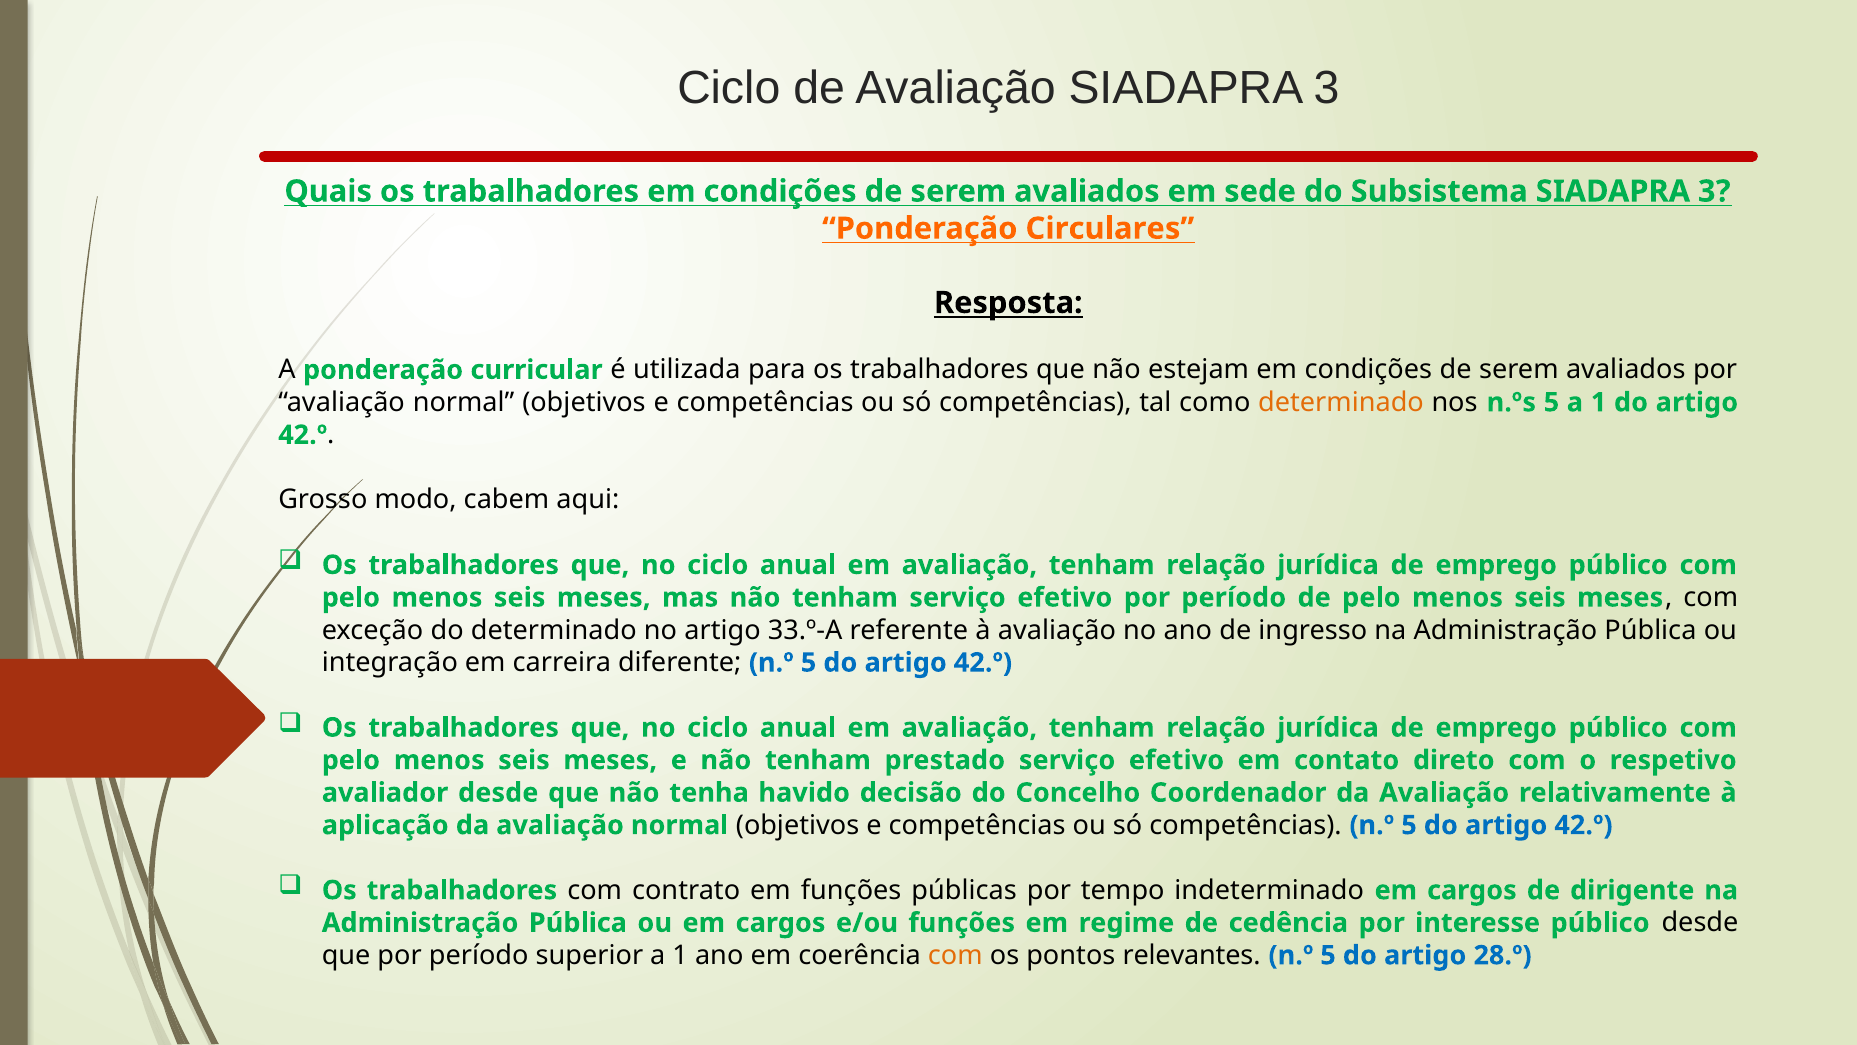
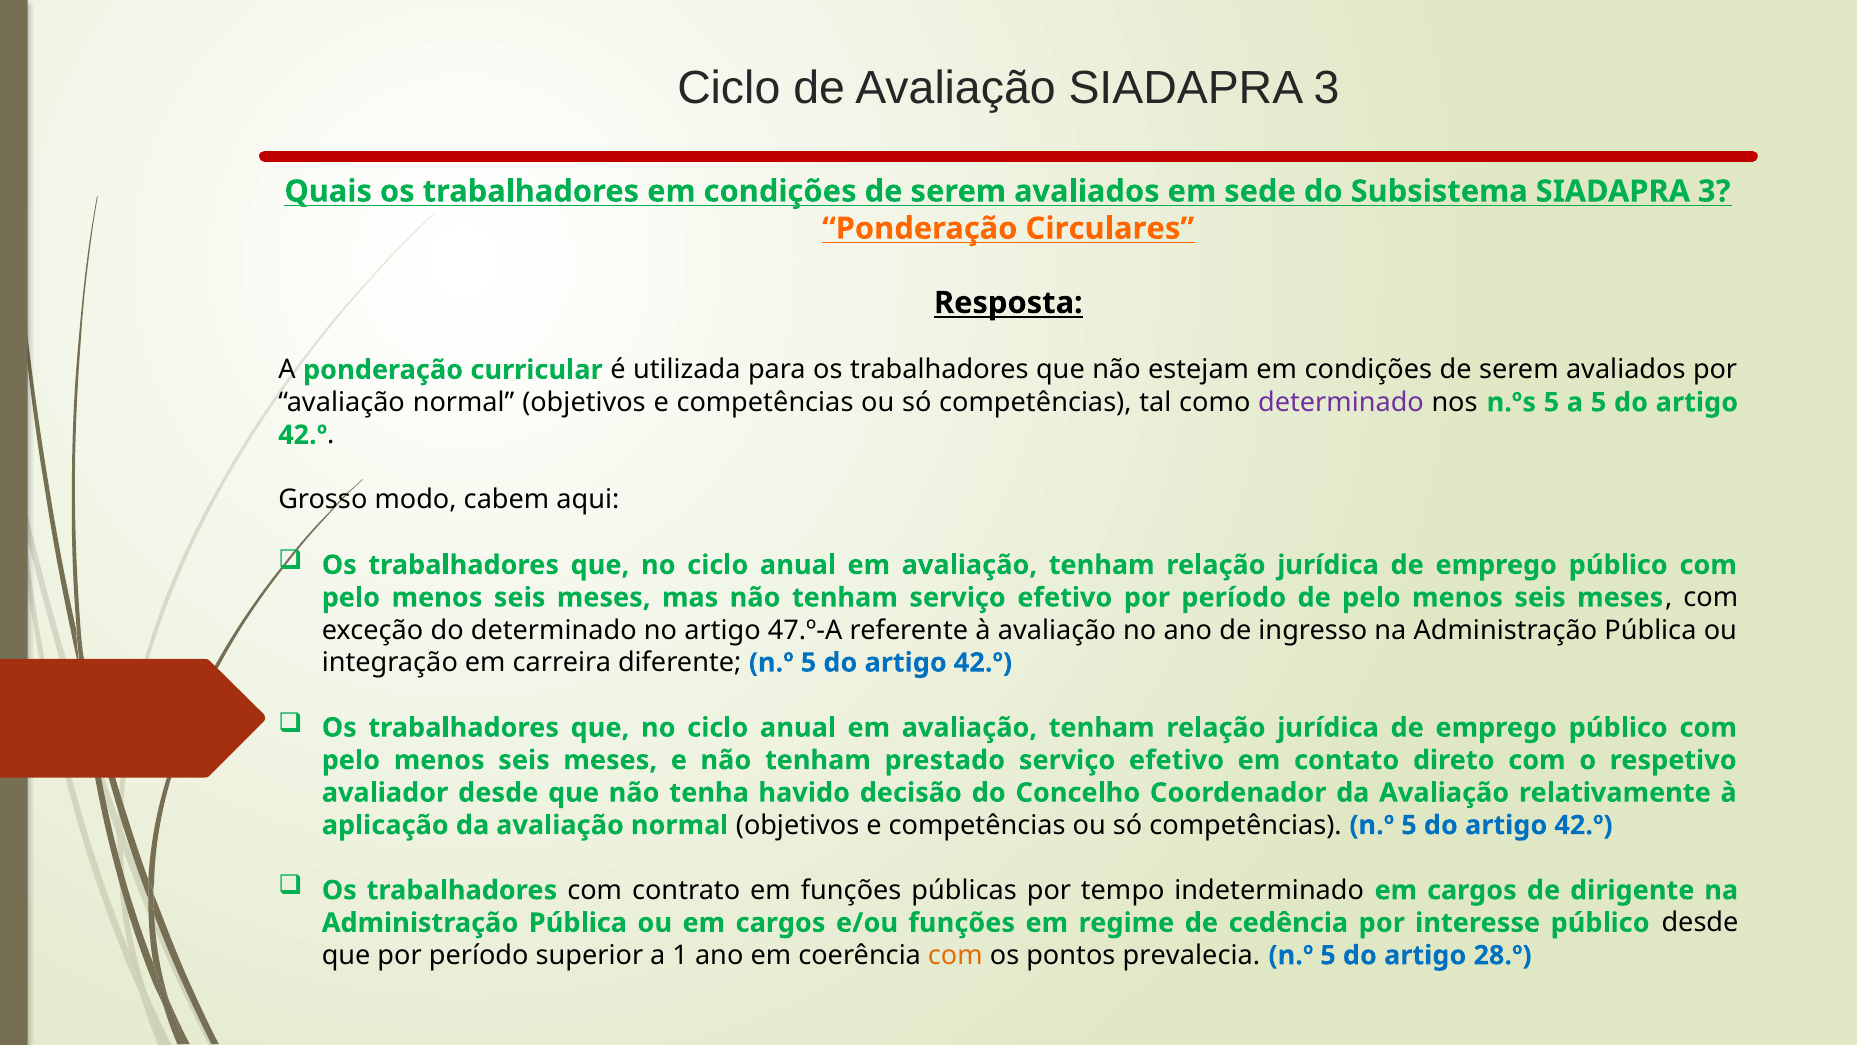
determinado at (1341, 402) colour: orange -> purple
5 a 1: 1 -> 5
33.º-A: 33.º-A -> 47.º-A
relevantes: relevantes -> prevalecia
